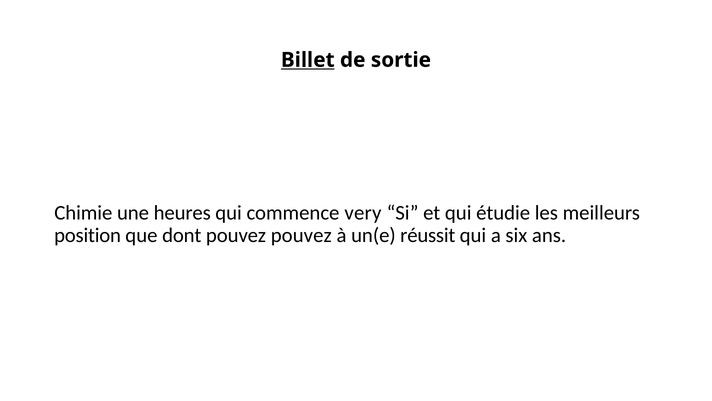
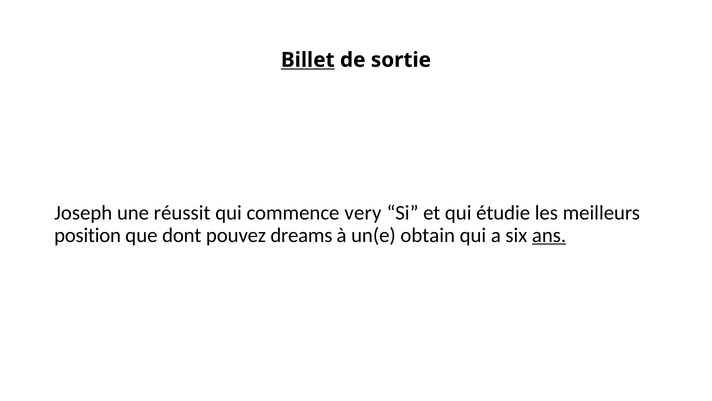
Chimie: Chimie -> Joseph
heures: heures -> réussit
pouvez pouvez: pouvez -> dreams
réussit: réussit -> obtain
ans underline: none -> present
